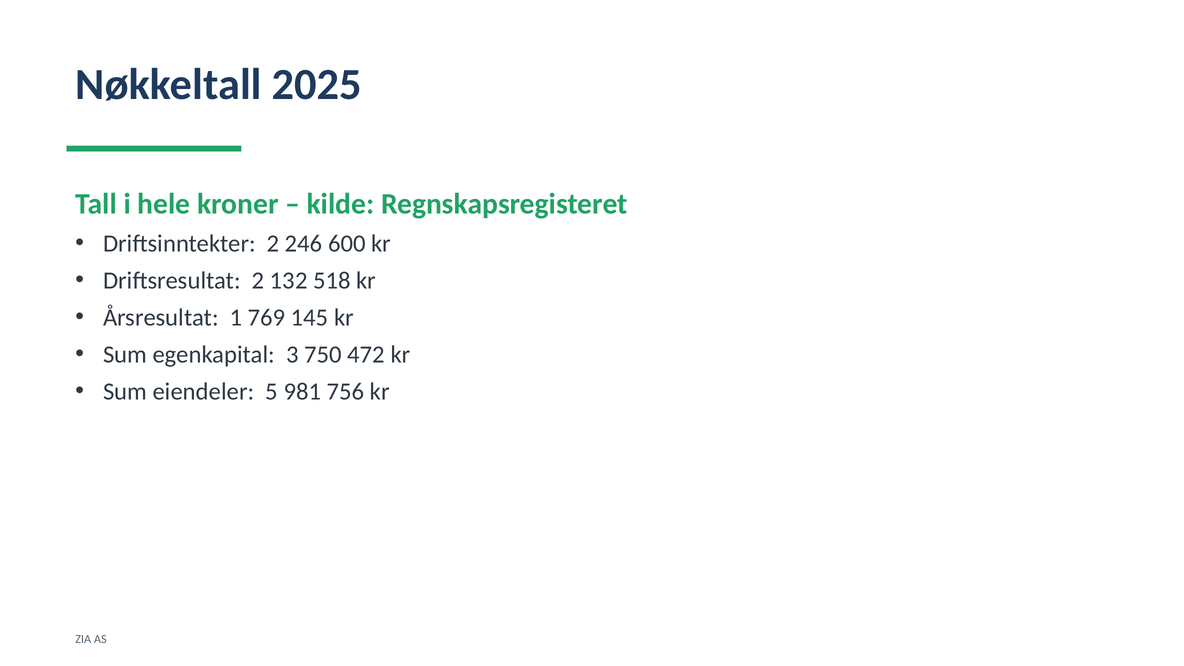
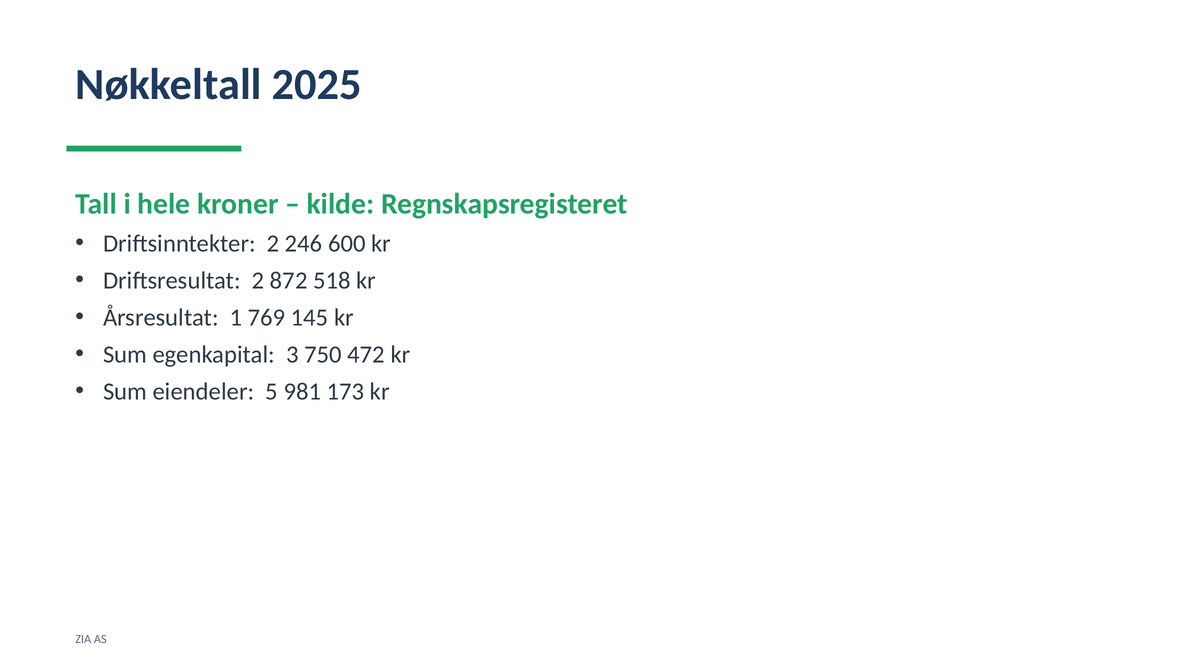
132: 132 -> 872
756: 756 -> 173
